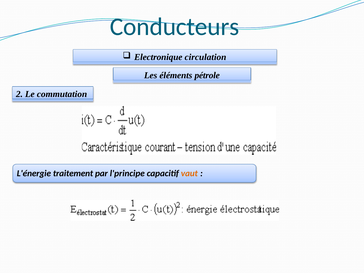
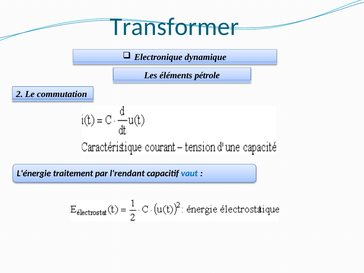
Conducteurs: Conducteurs -> Transformer
circulation: circulation -> dynamique
l'principe: l'principe -> l'rendant
vaut colour: orange -> blue
